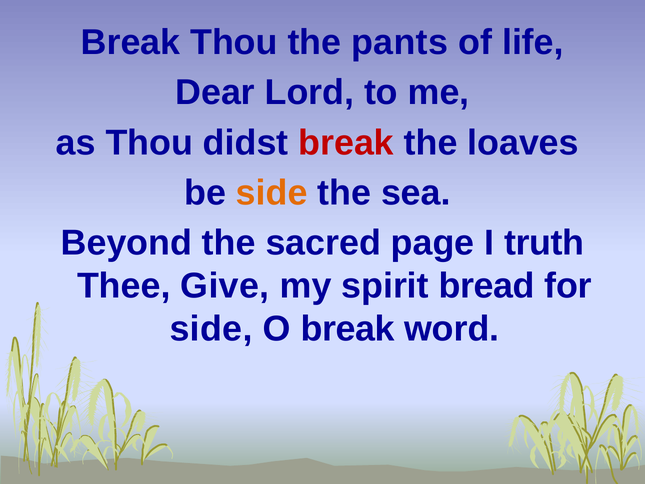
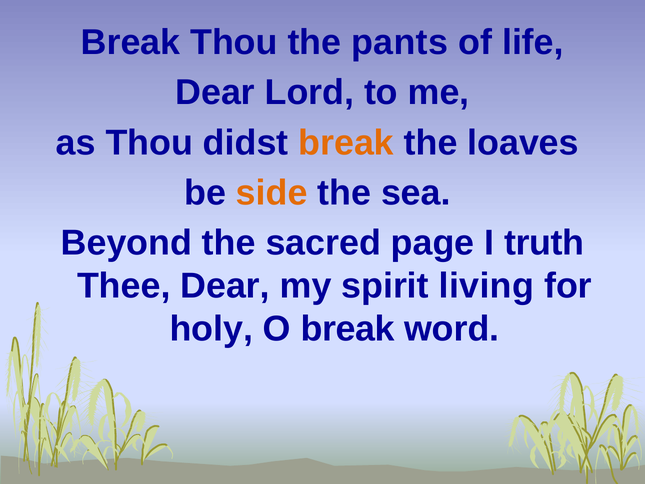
break at (346, 143) colour: red -> orange
Thee Give: Give -> Dear
bread: bread -> living
side at (211, 329): side -> holy
